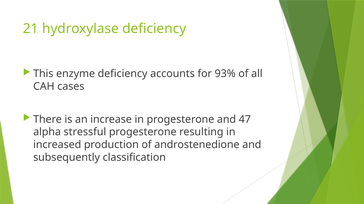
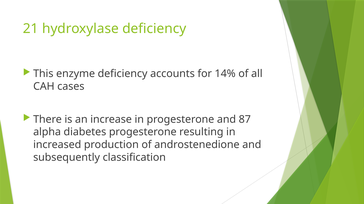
93%: 93% -> 14%
47: 47 -> 87
stressful: stressful -> diabetes
